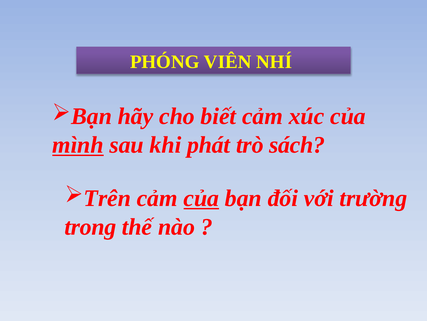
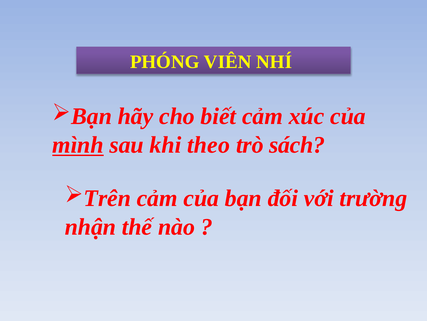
phát: phát -> theo
của at (201, 198) underline: present -> none
trong: trong -> nhận
